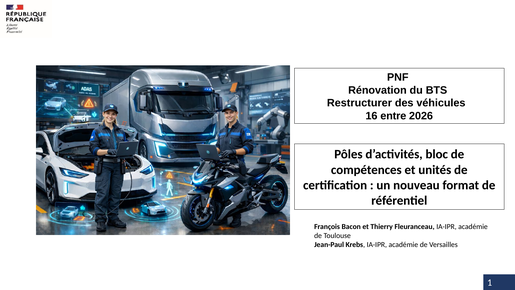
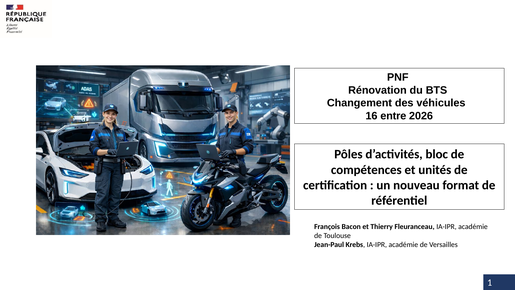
Restructurer: Restructurer -> Changement
